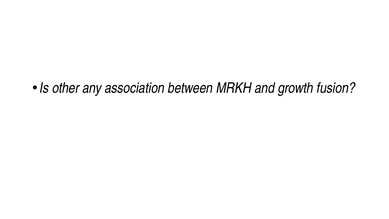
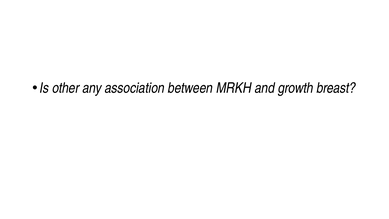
fusion: fusion -> breast
